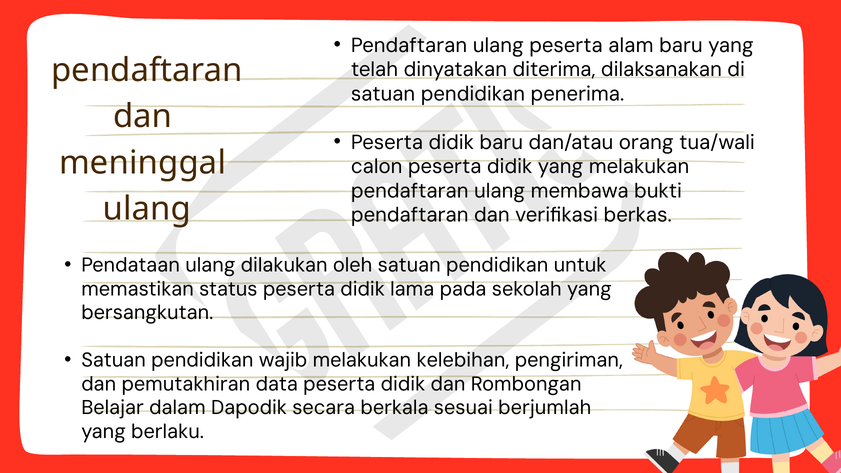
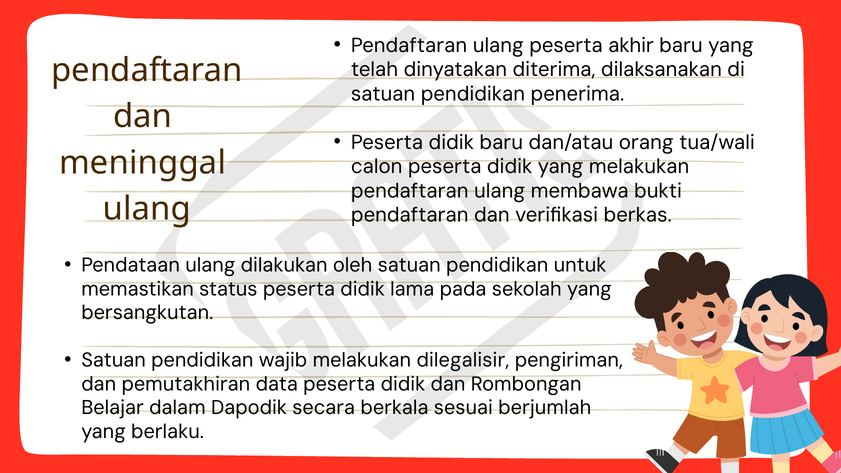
alam: alam -> akhir
kelebihan: kelebihan -> dilegalisir
